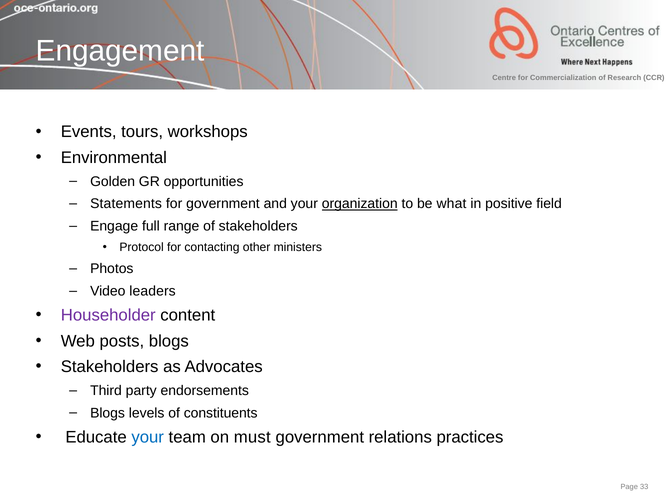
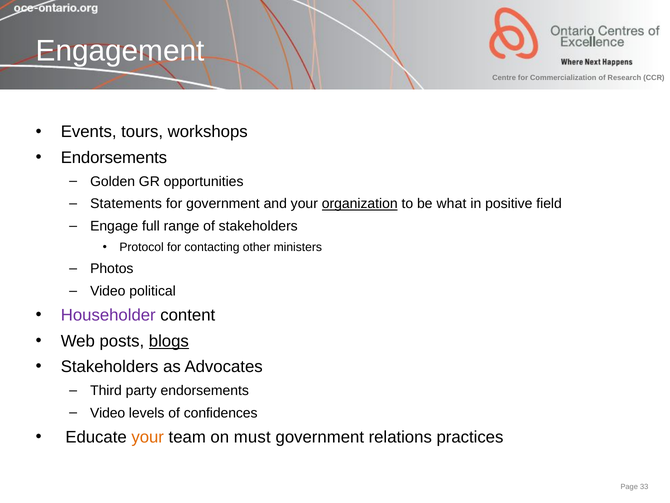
Environmental at (114, 158): Environmental -> Endorsements
leaders: leaders -> political
blogs at (169, 341) underline: none -> present
Blogs at (108, 413): Blogs -> Video
constituents: constituents -> confidences
your at (148, 437) colour: blue -> orange
